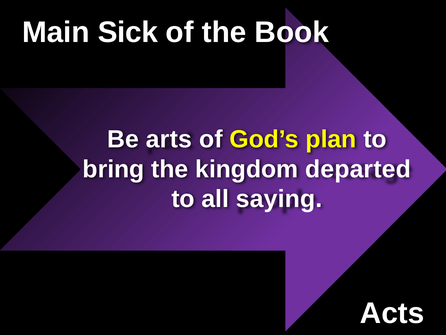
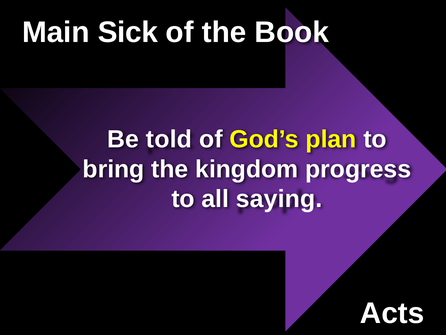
arts: arts -> told
departed: departed -> progress
